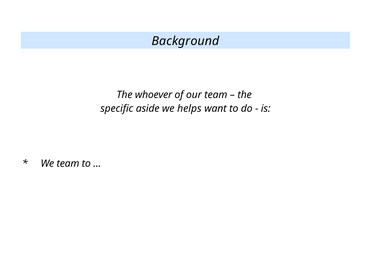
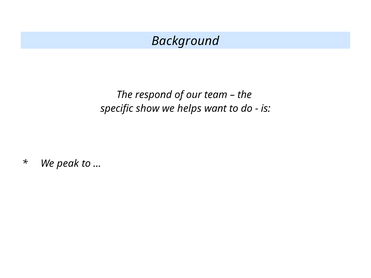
whoever: whoever -> respond
aside: aside -> show
We team: team -> peak
